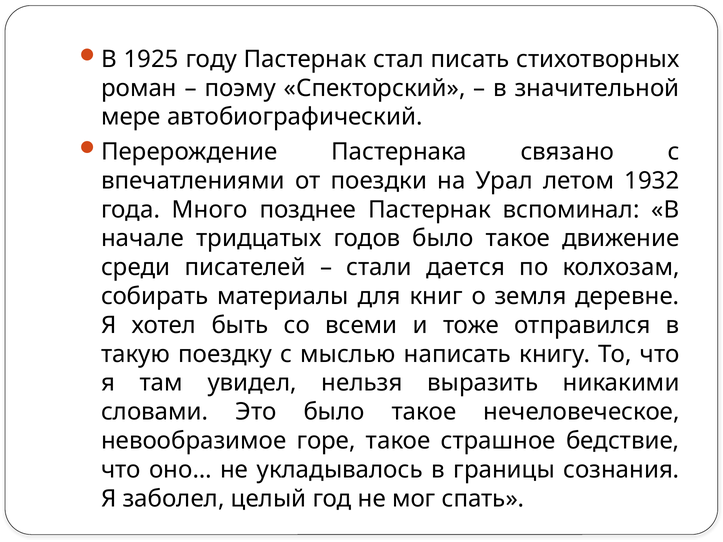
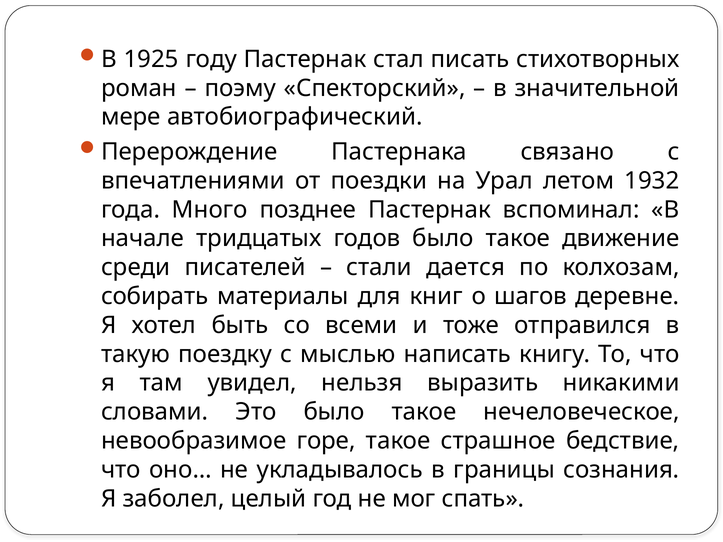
земля: земля -> шагов
